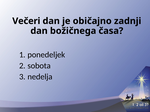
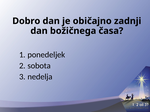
Večeri: Večeri -> Dobro
